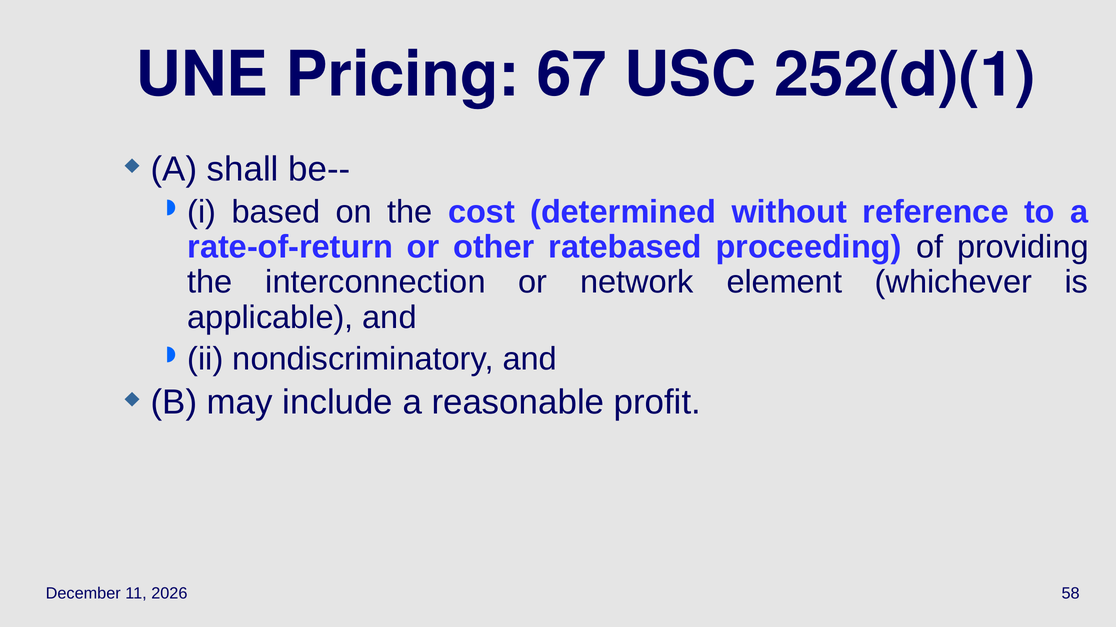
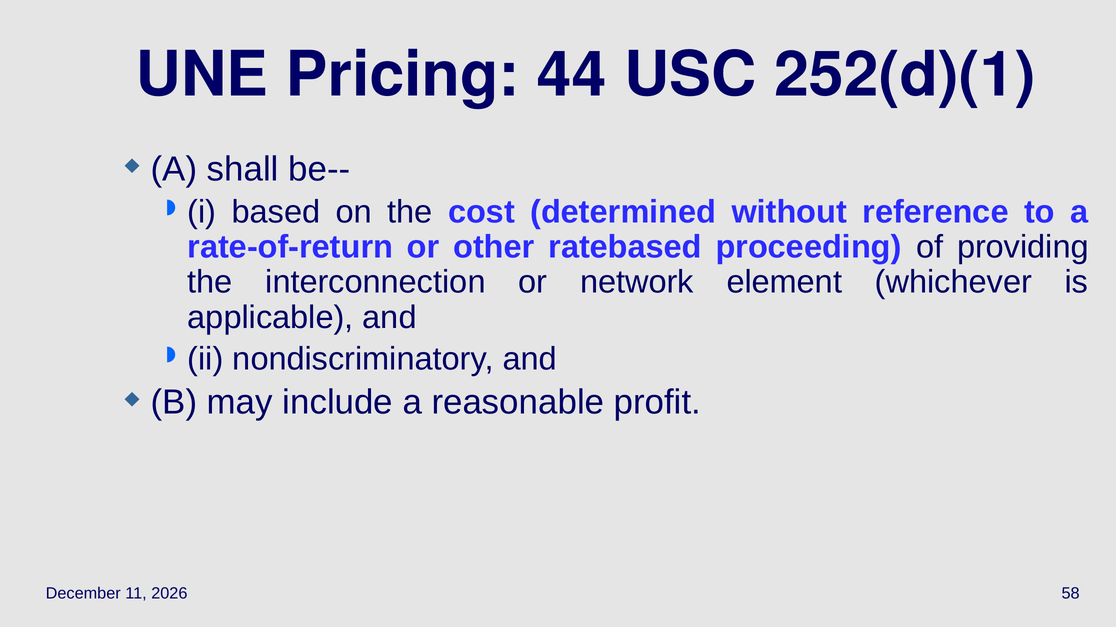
67: 67 -> 44
